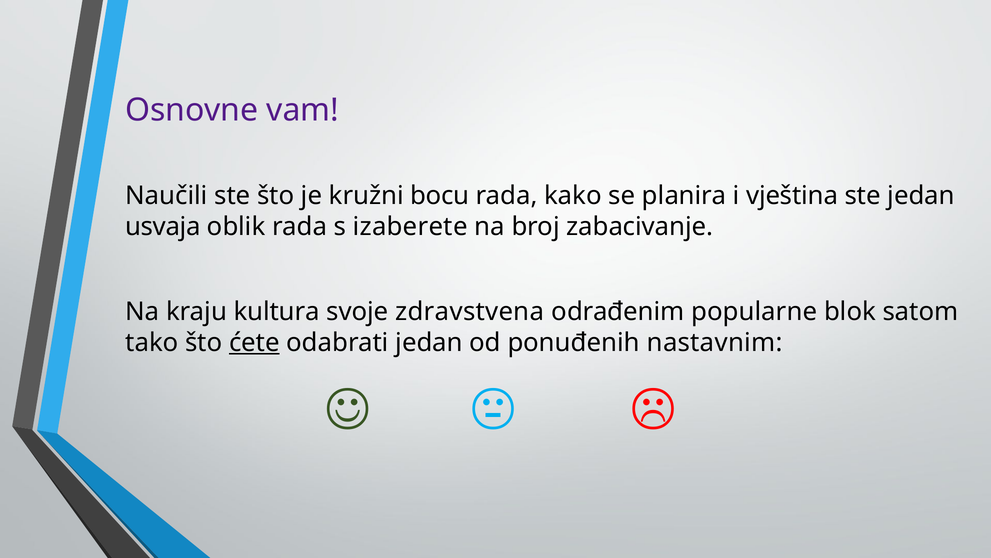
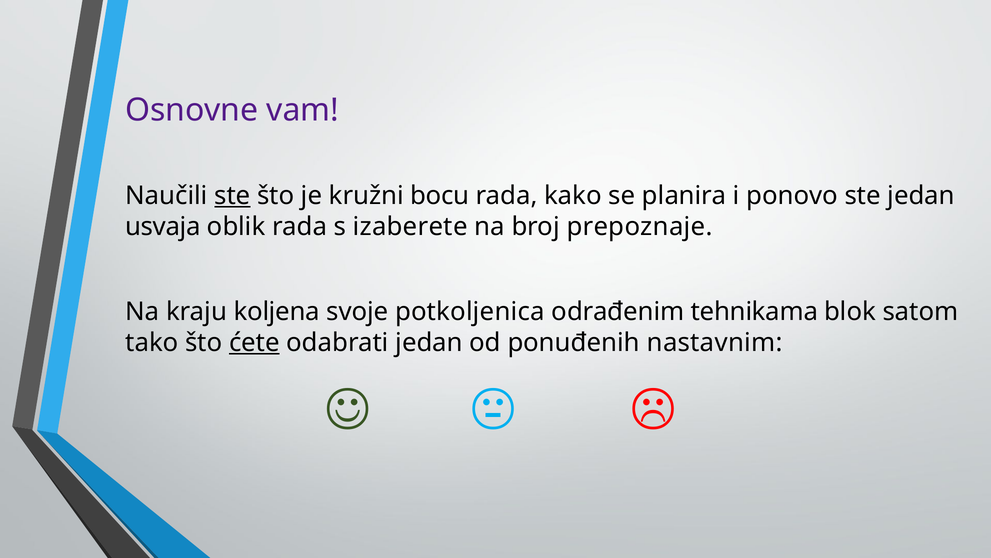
ste at (232, 196) underline: none -> present
vještina: vještina -> ponovo
zabacivanje: zabacivanje -> prepoznaje
kultura: kultura -> koljena
zdravstvena: zdravstvena -> potkoljenica
popularne: popularne -> tehnikama
